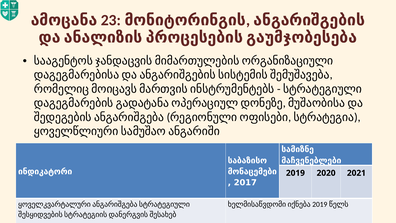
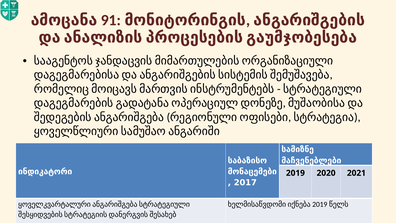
23: 23 -> 91
